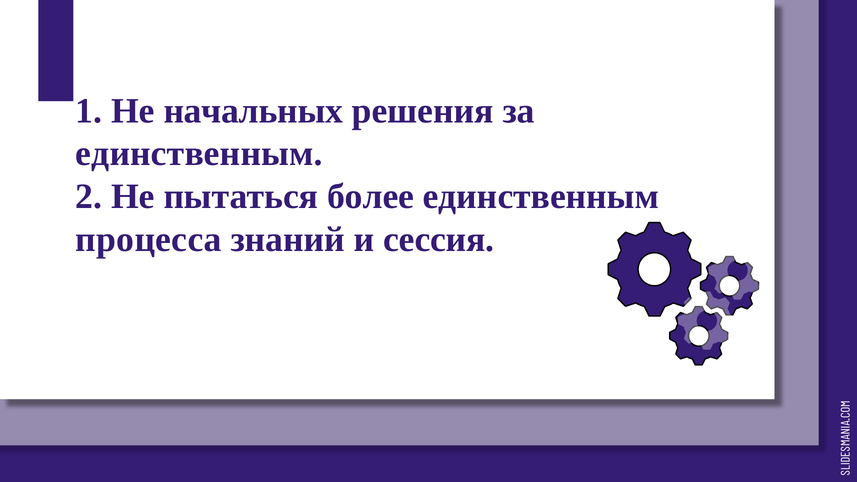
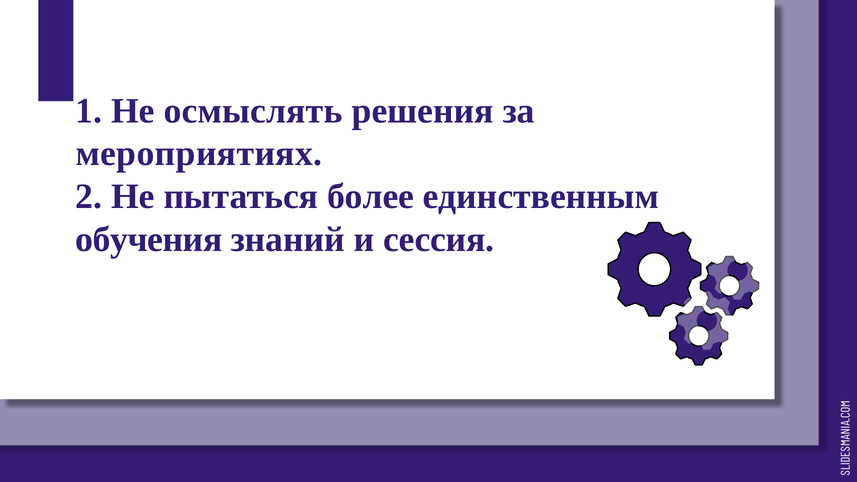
начальных: начальных -> осмыслять
единственным at (199, 154): единственным -> мероприятиях
процесса: процесса -> обучения
